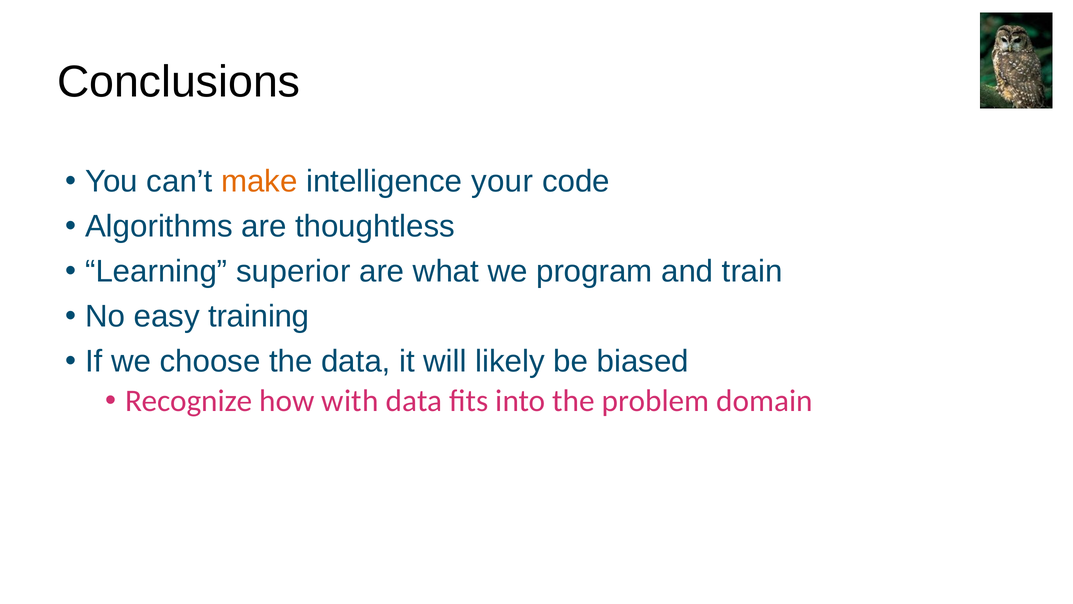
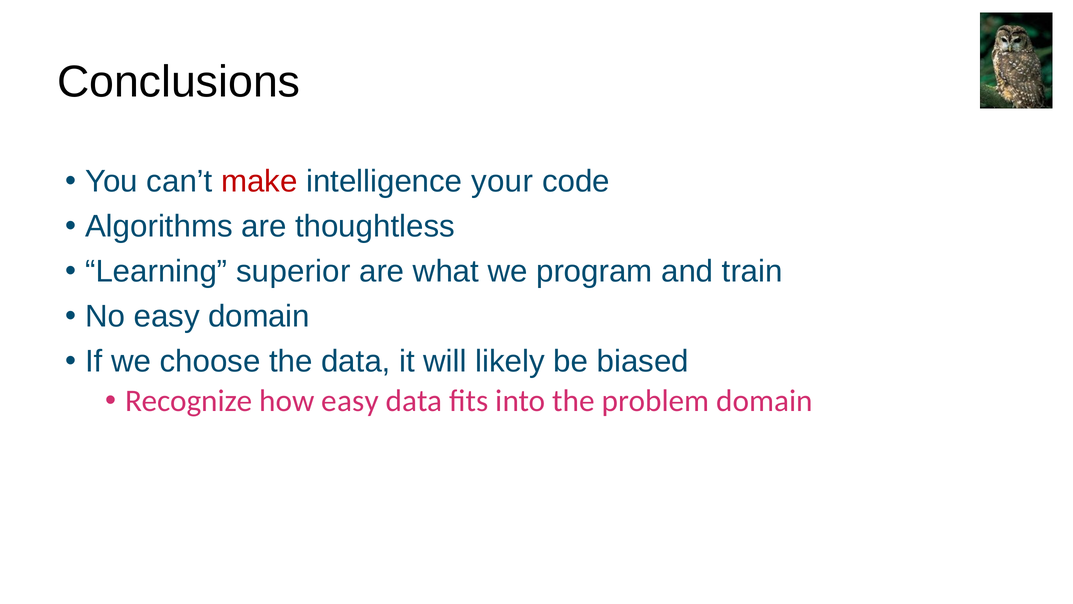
make colour: orange -> red
easy training: training -> domain
how with: with -> easy
